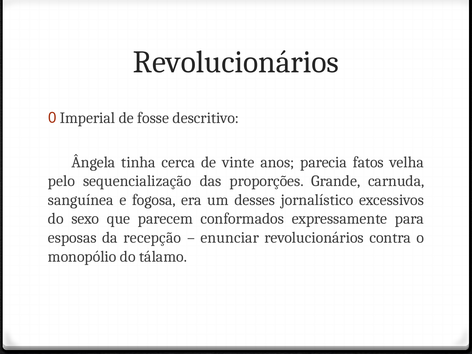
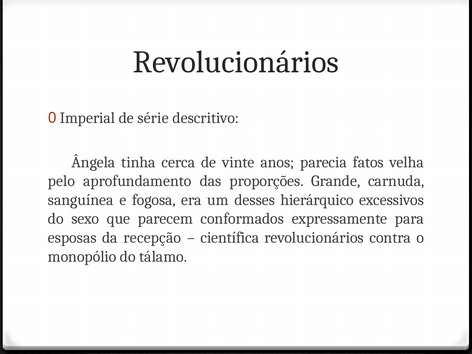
fosse: fosse -> série
sequencialização: sequencialização -> aprofundamento
jornalístico: jornalístico -> hierárquico
enunciar: enunciar -> científica
